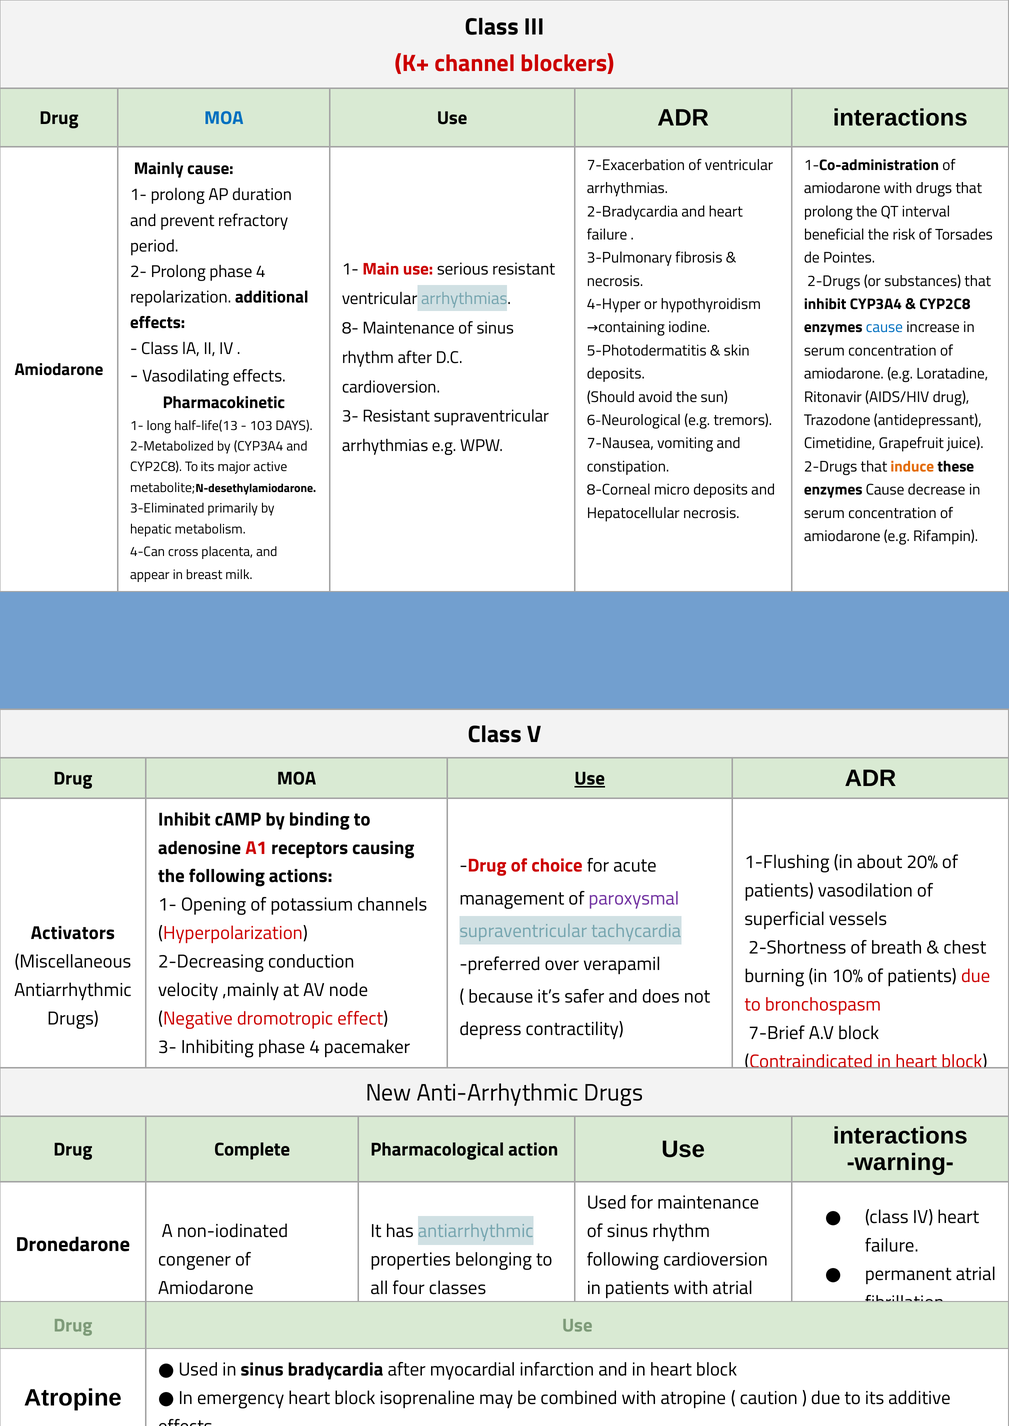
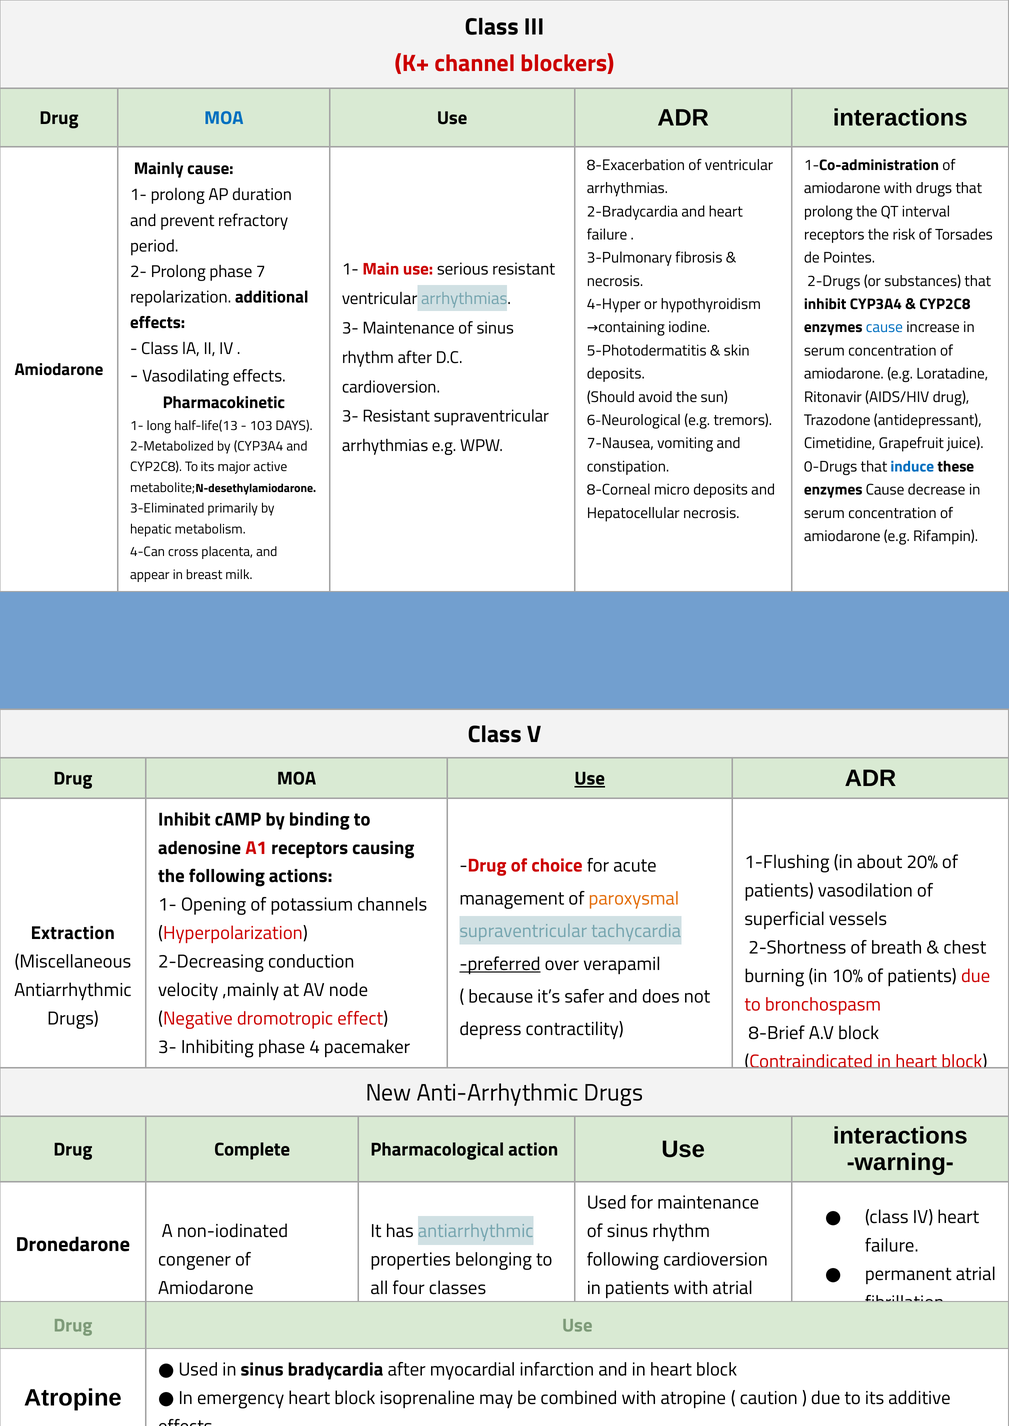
7-Exacerbation: 7-Exacerbation -> 8-Exacerbation
beneficial at (834, 235): beneficial -> receptors
Prolong phase 4: 4 -> 7
8- at (350, 328): 8- -> 3-
2-Drugs at (831, 467): 2-Drugs -> 0-Drugs
induce colour: orange -> blue
paroxysmal colour: purple -> orange
Activators: Activators -> Extraction
preferred underline: none -> present
7-Brief: 7-Brief -> 8-Brief
